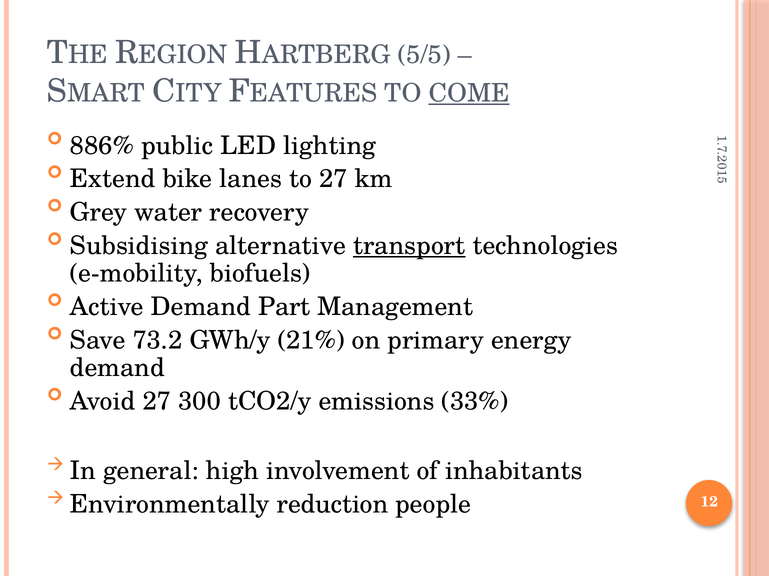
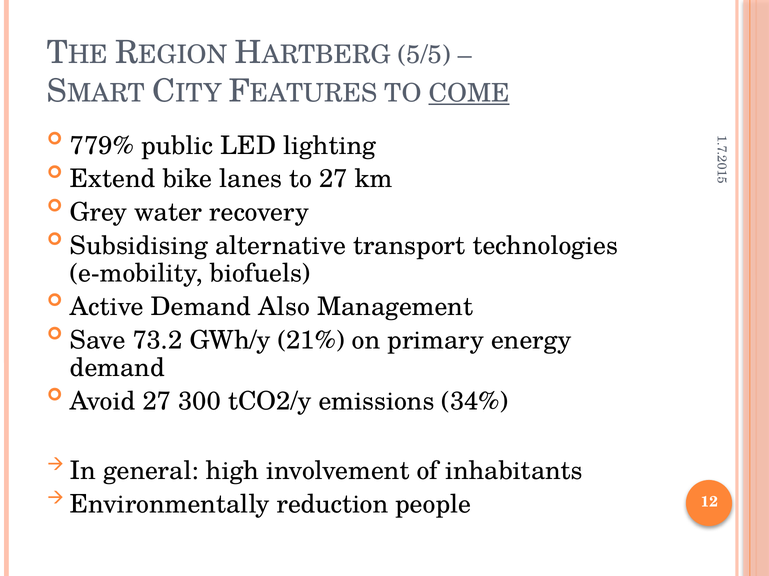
886%: 886% -> 779%
transport underline: present -> none
Part: Part -> Also
33%: 33% -> 34%
